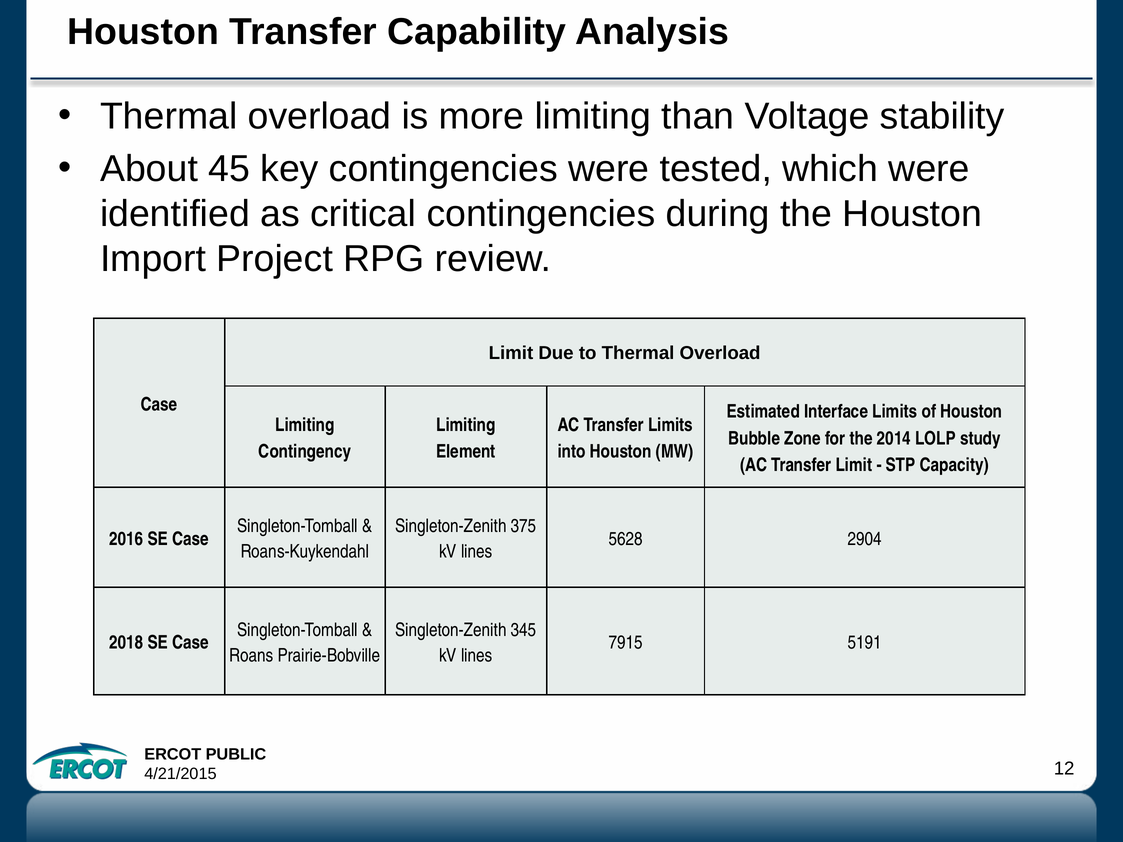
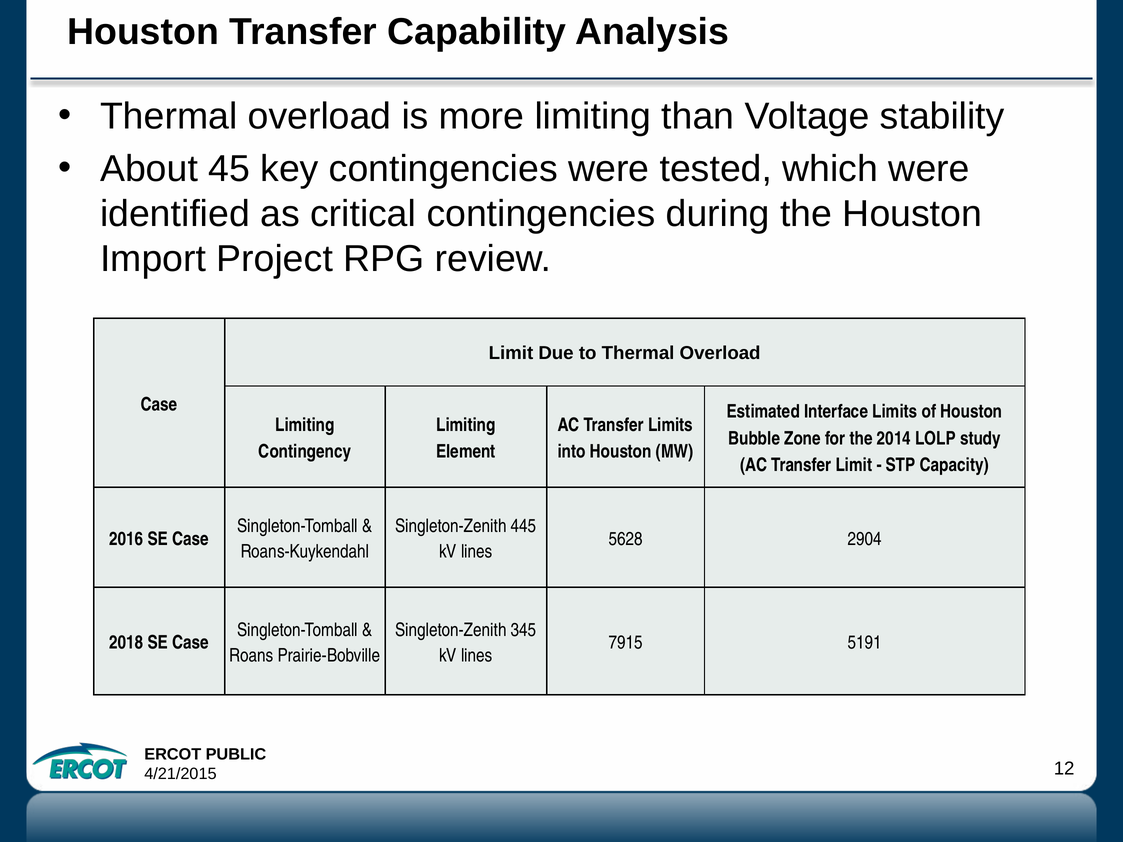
375: 375 -> 445
